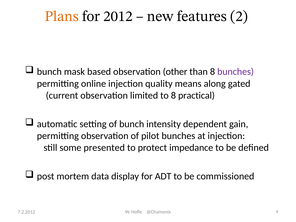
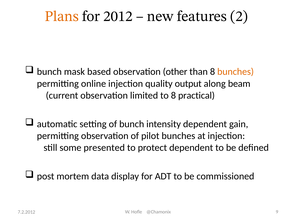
bunches at (236, 72) colour: purple -> orange
means: means -> output
gated: gated -> beam
protect impedance: impedance -> dependent
